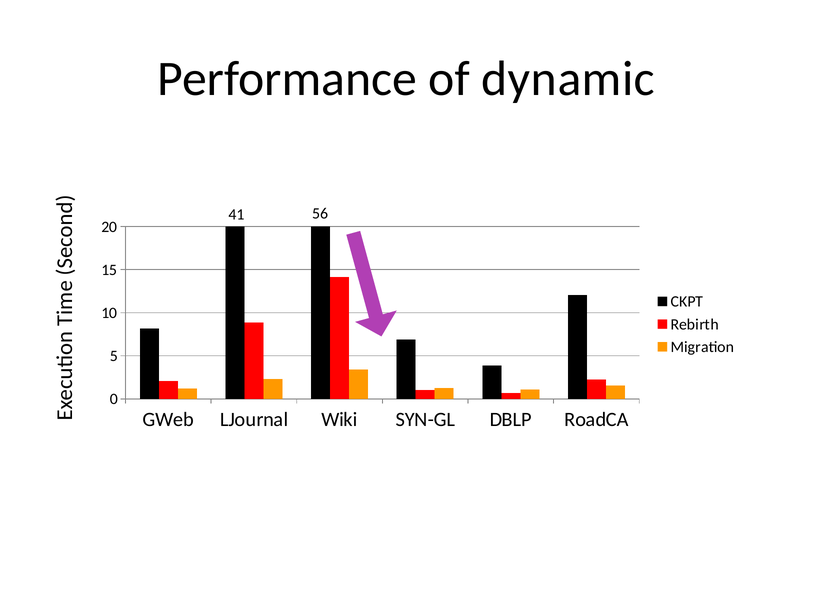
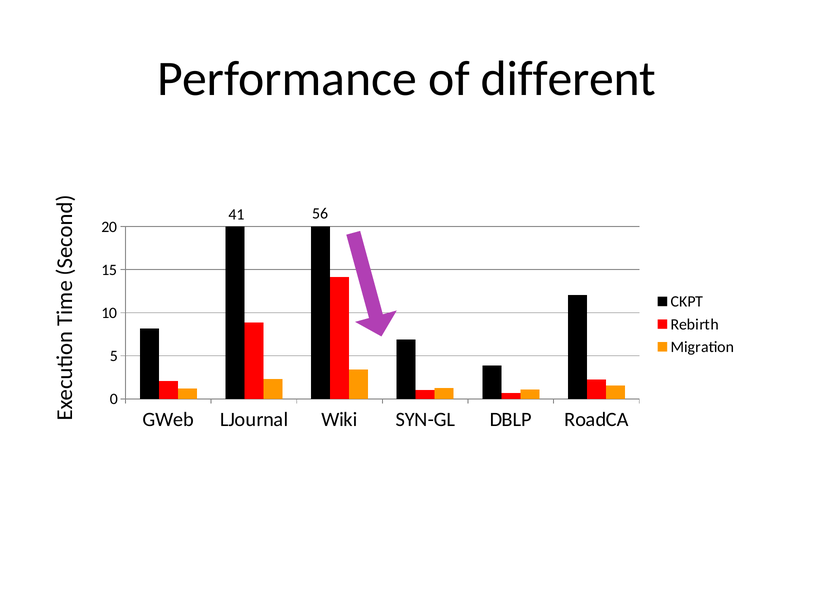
dynamic: dynamic -> different
